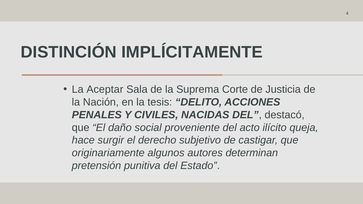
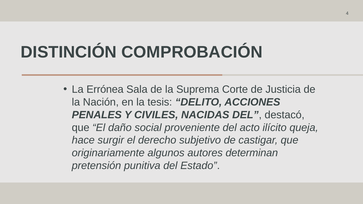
IMPLÍCITAMENTE: IMPLÍCITAMENTE -> COMPROBACIÓN
Aceptar: Aceptar -> Errónea
